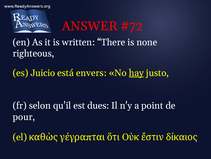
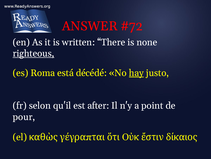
righteous underline: none -> present
Juicio: Juicio -> Roma
envers: envers -> décédé
dues: dues -> after
